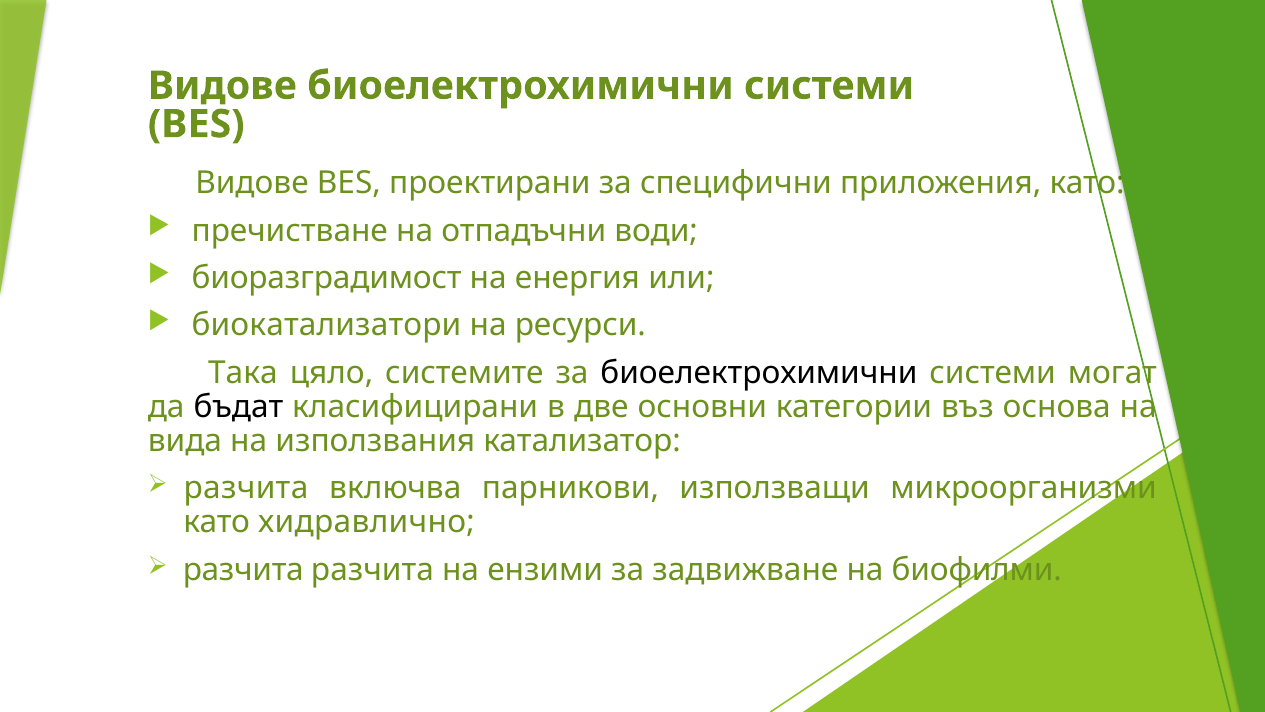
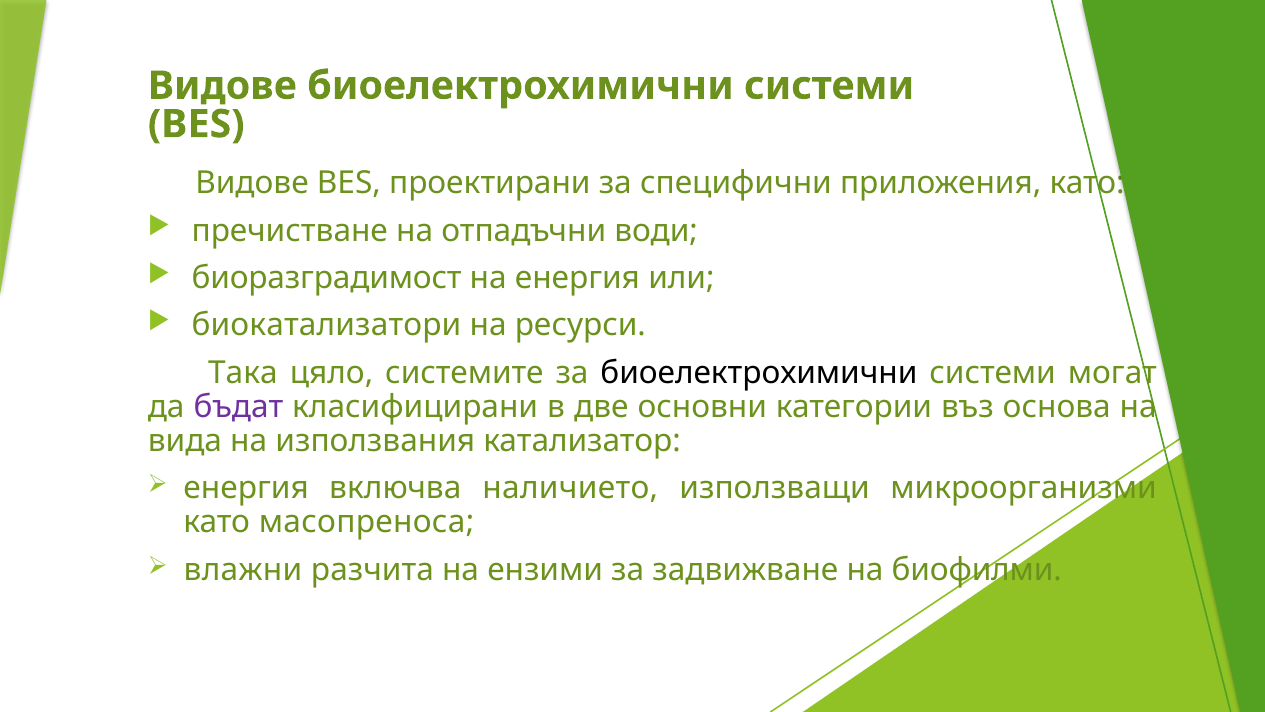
бъдат colour: black -> purple
разчита at (246, 488): разчита -> енергия
парникови: парникови -> наличието
хидравлично: хидравлично -> масопреноса
разчита at (243, 570): разчита -> влажни
